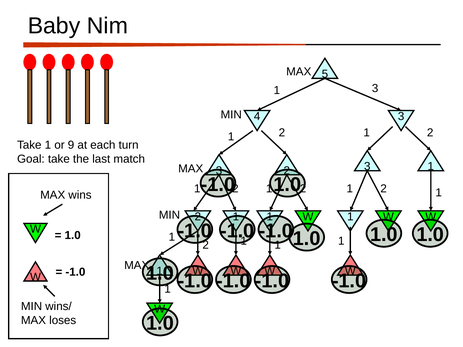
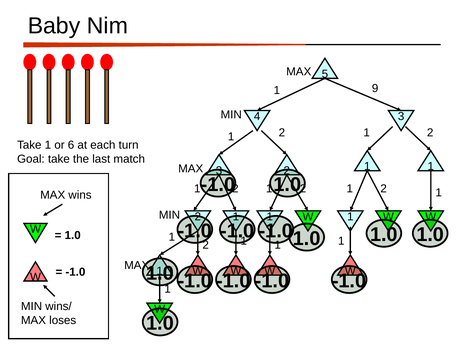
1 3: 3 -> 9
9: 9 -> 6
3 at (367, 167): 3 -> 1
